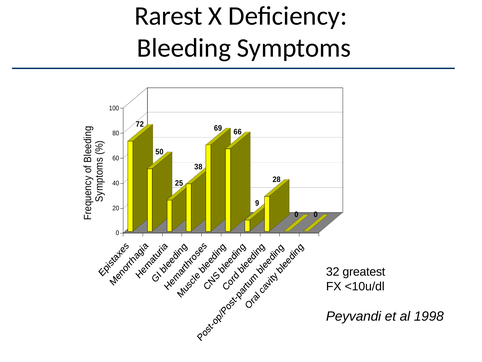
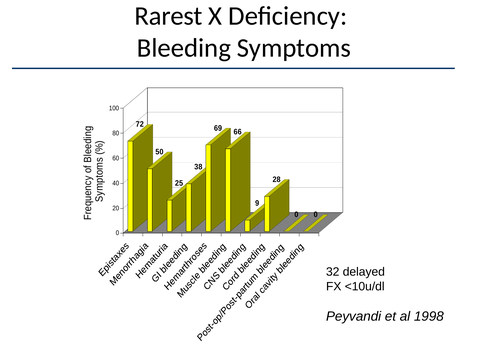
greatest: greatest -> delayed
